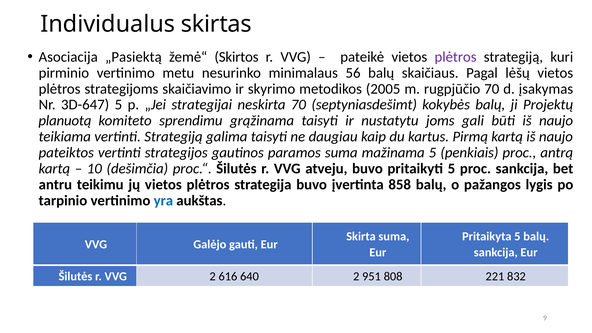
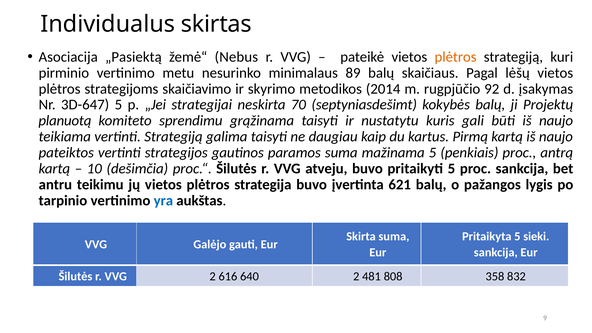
Skirtos: Skirtos -> Nebus
plėtros at (456, 57) colour: purple -> orange
56: 56 -> 89
2005: 2005 -> 2014
rugpjūčio 70: 70 -> 92
joms: joms -> kuris
858: 858 -> 621
5 balų: balų -> sieki
951: 951 -> 481
221: 221 -> 358
